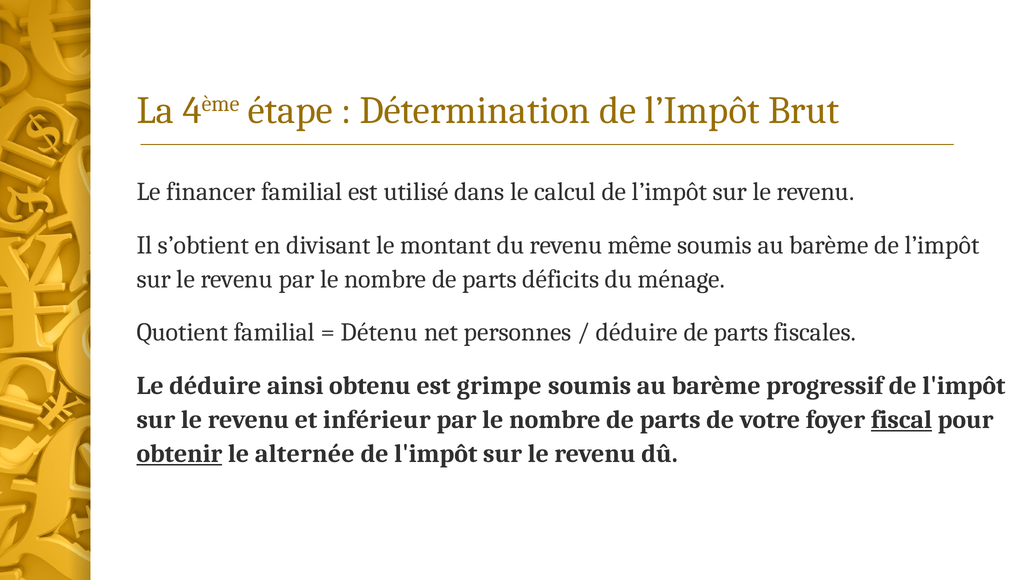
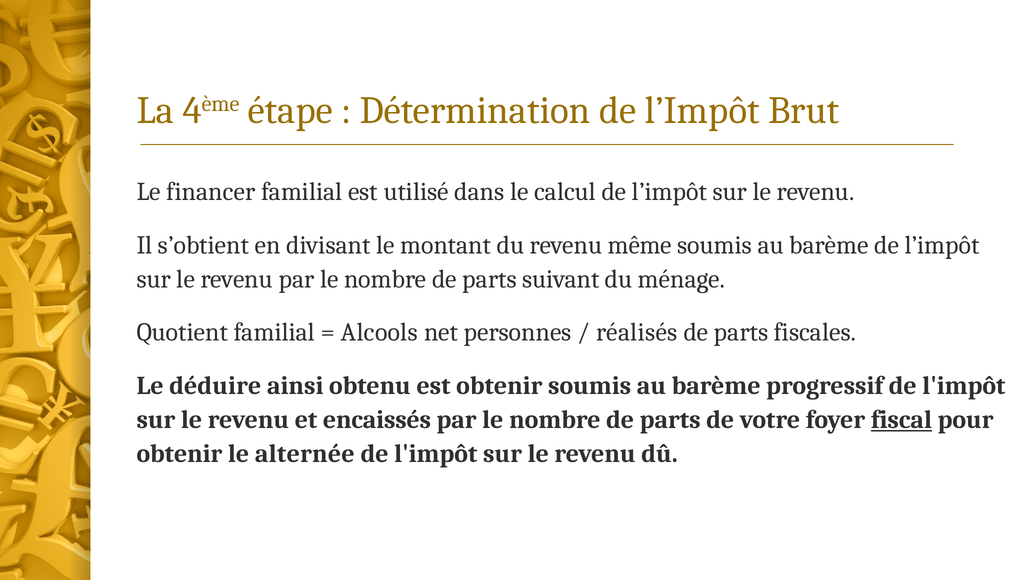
déficits: déficits -> suivant
Détenu: Détenu -> Alcools
déduire at (637, 333): déduire -> réalisés
est grimpe: grimpe -> obtenir
inférieur: inférieur -> encaissés
obtenir at (179, 454) underline: present -> none
